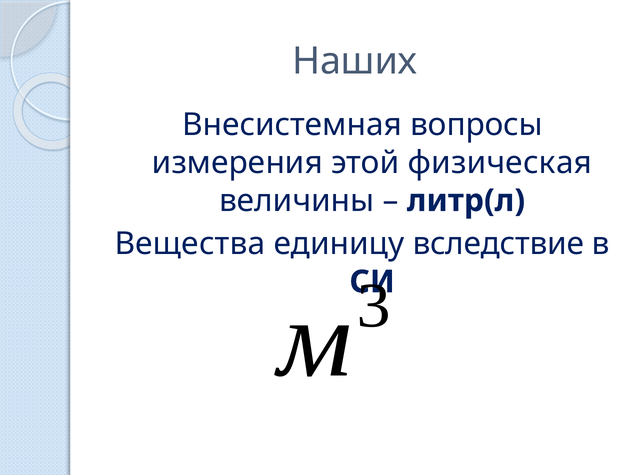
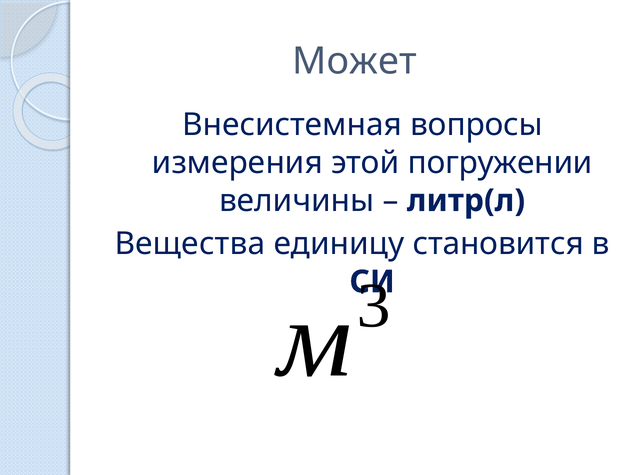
Наших: Наших -> Может
физическая: физическая -> погружении
вследствие: вследствие -> становится
